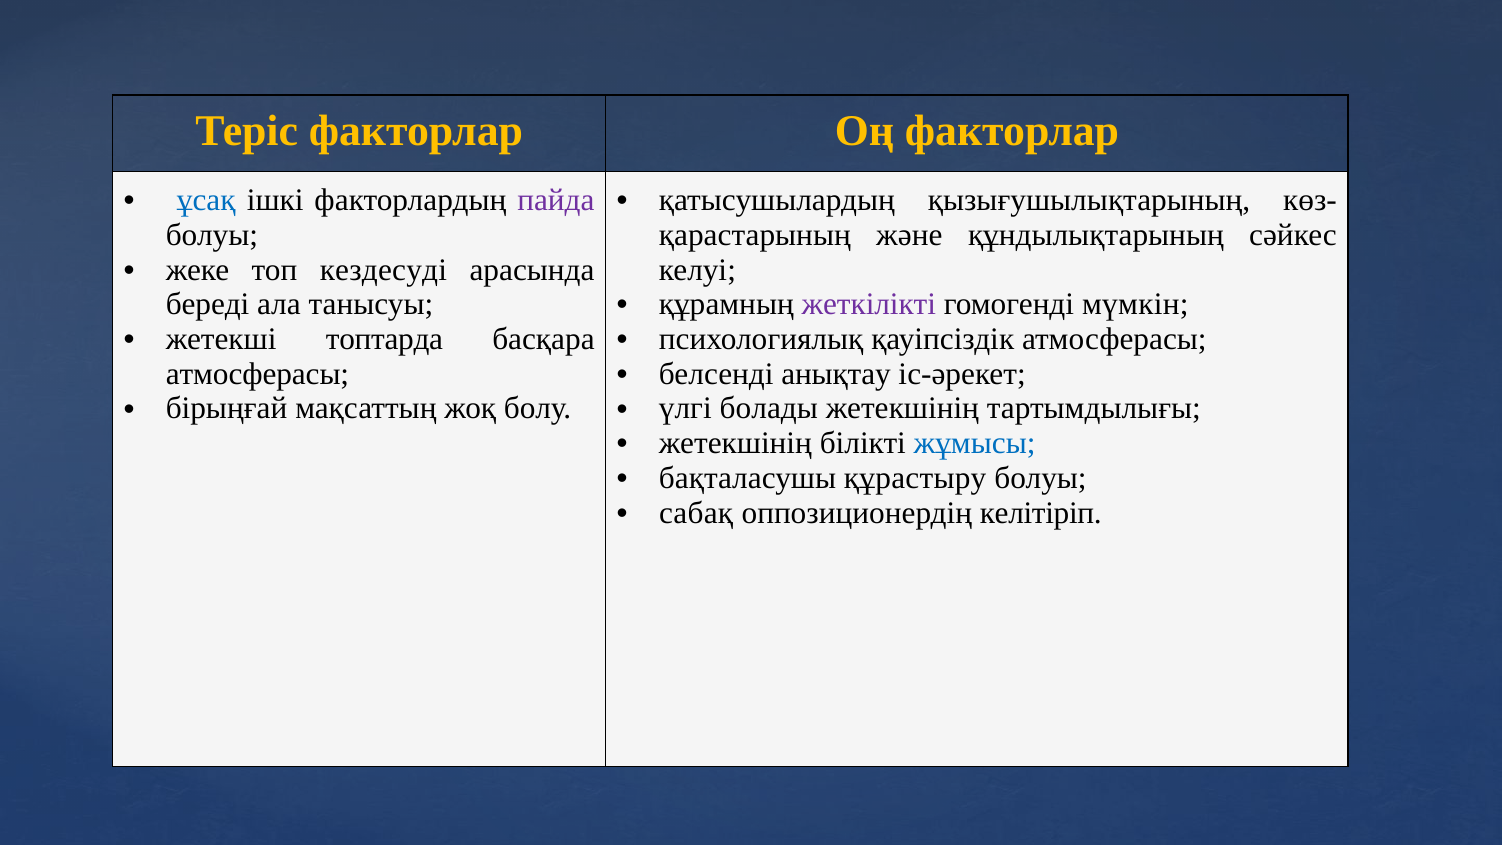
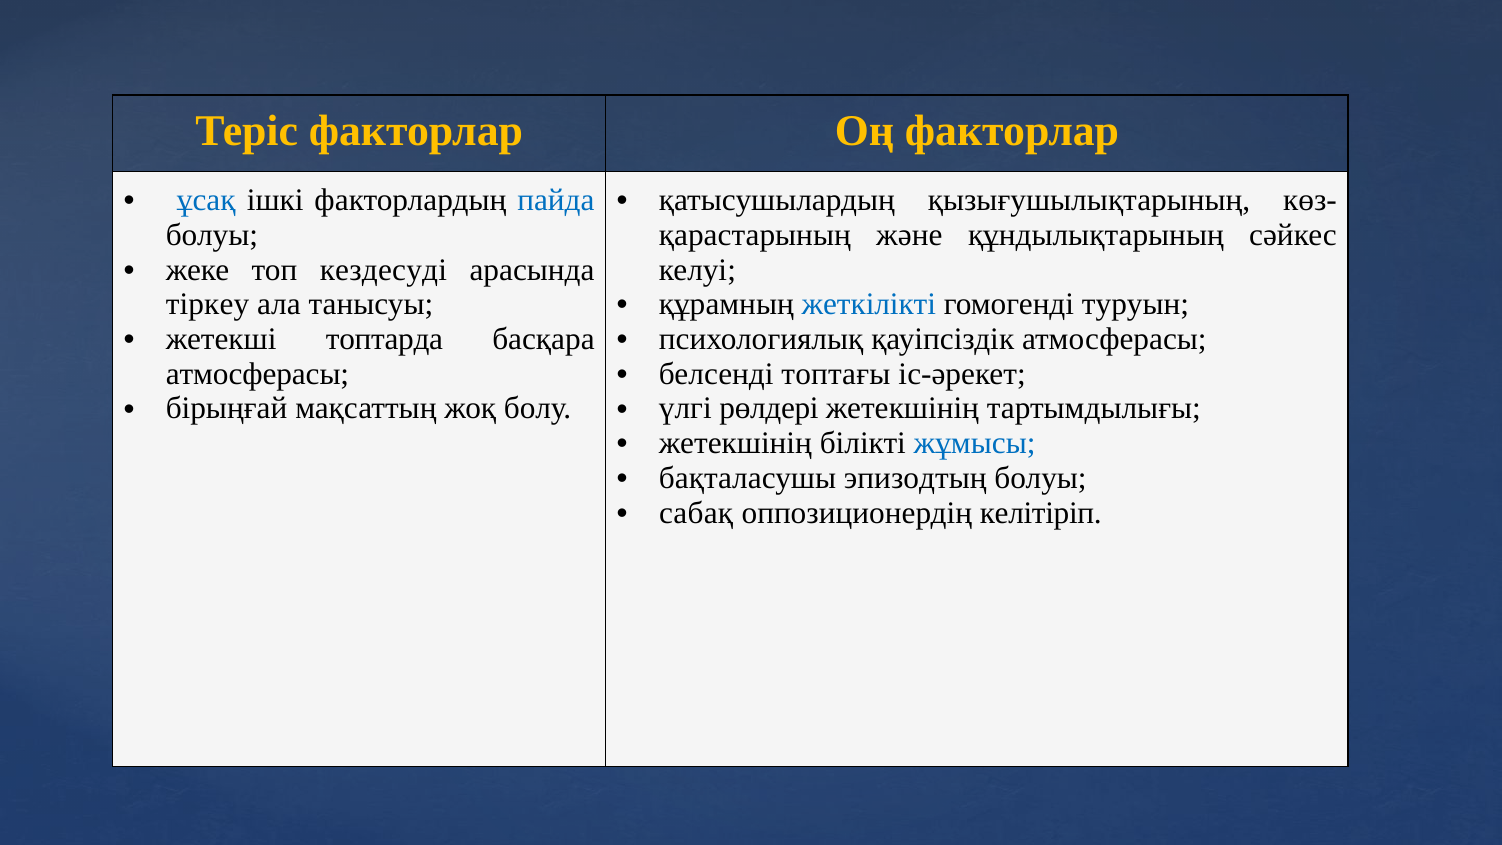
пайда colour: purple -> blue
бередi: бередi -> тiркеу
жеткілікті colour: purple -> blue
мүмкiн: мүмкiн -> туруын
анықтау: анықтау -> топтағы
болады: болады -> рөлдері
құрастыру: құрастыру -> эпизодтың
